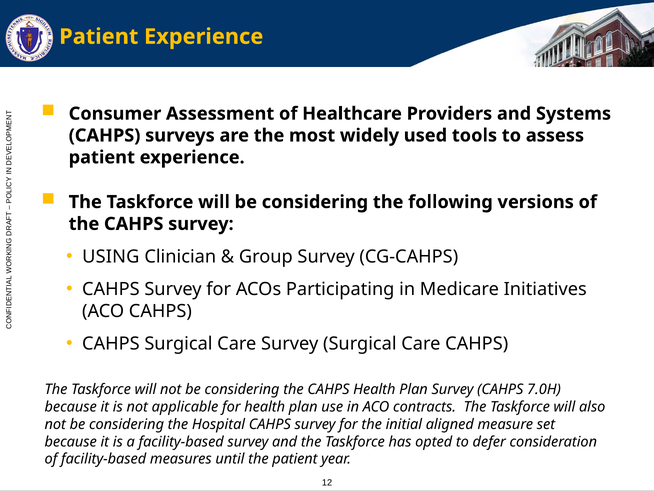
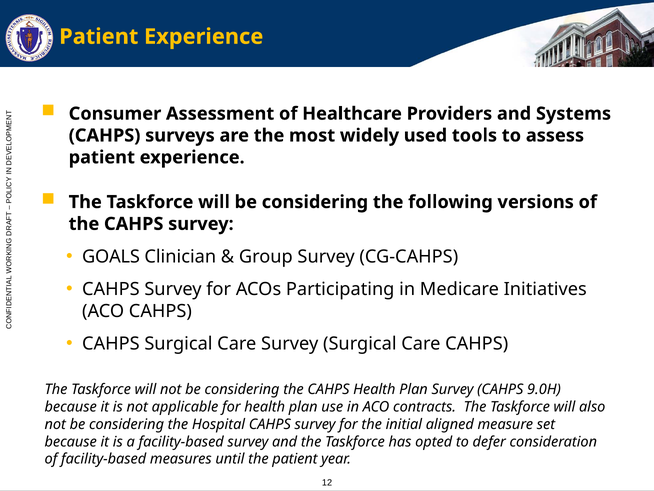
USING: USING -> GOALS
7.0H: 7.0H -> 9.0H
